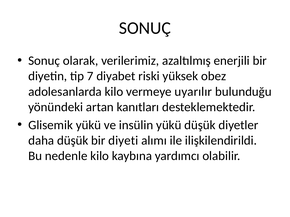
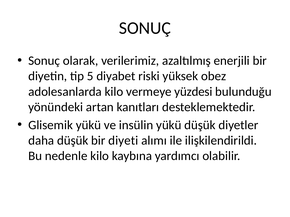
7: 7 -> 5
uyarılır: uyarılır -> yüzdesi
